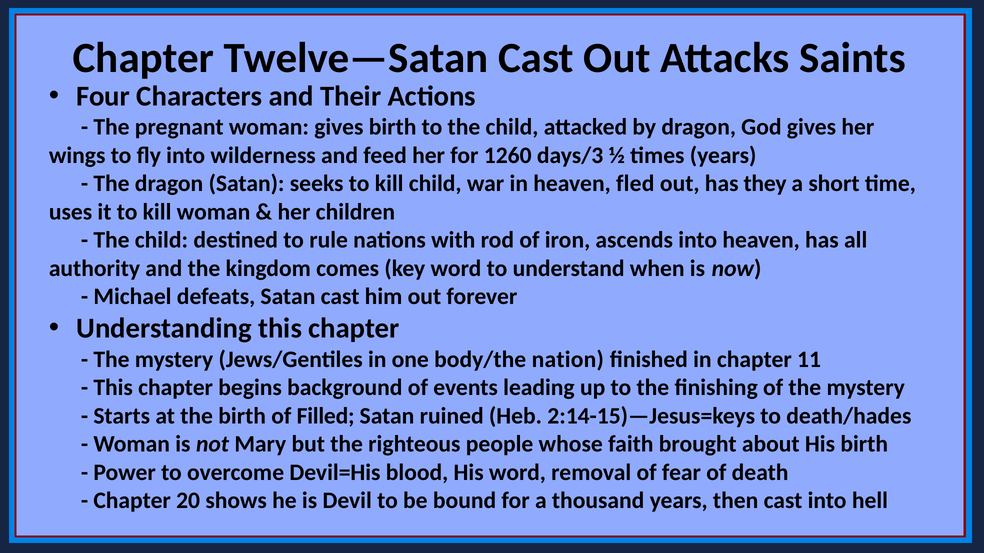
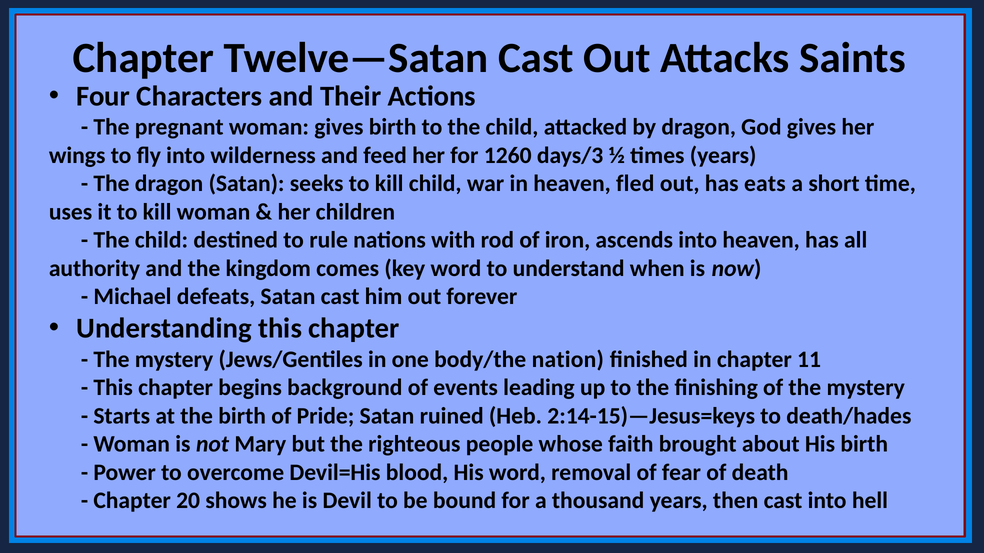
they: they -> eats
Filled: Filled -> Pride
